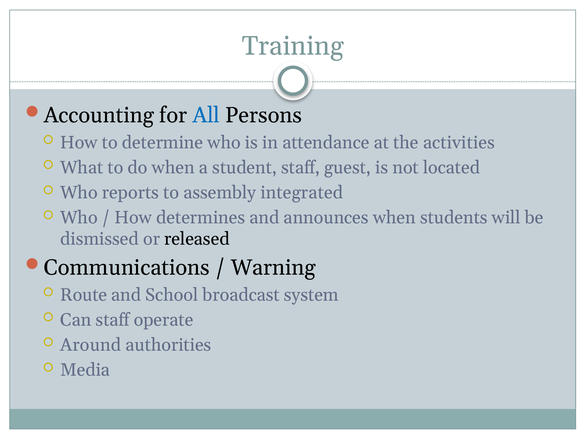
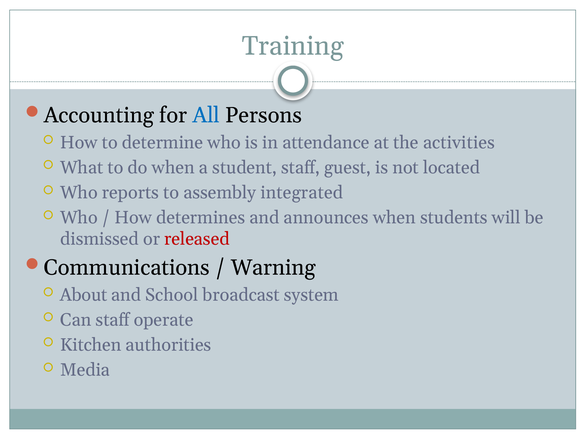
released colour: black -> red
Route: Route -> About
Around: Around -> Kitchen
